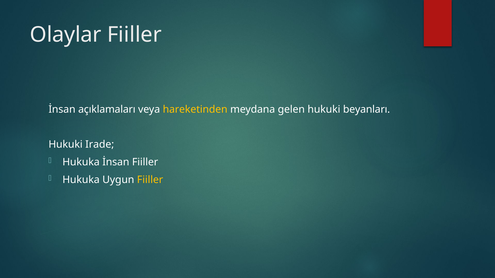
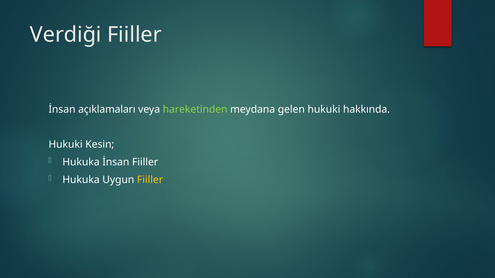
Olaylar: Olaylar -> Verdiği
hareketinden colour: yellow -> light green
beyanları: beyanları -> hakkında
Irade: Irade -> Kesin
